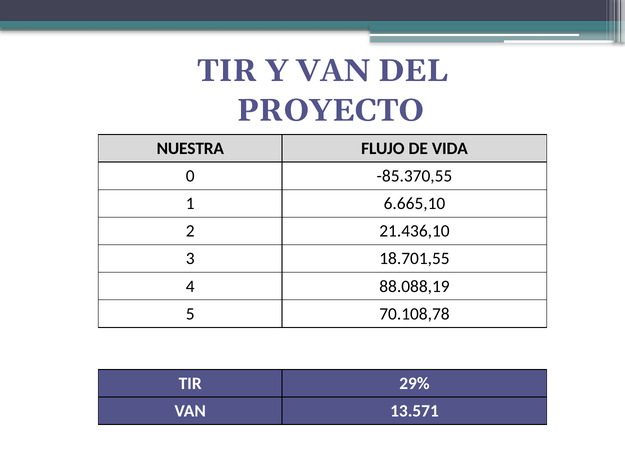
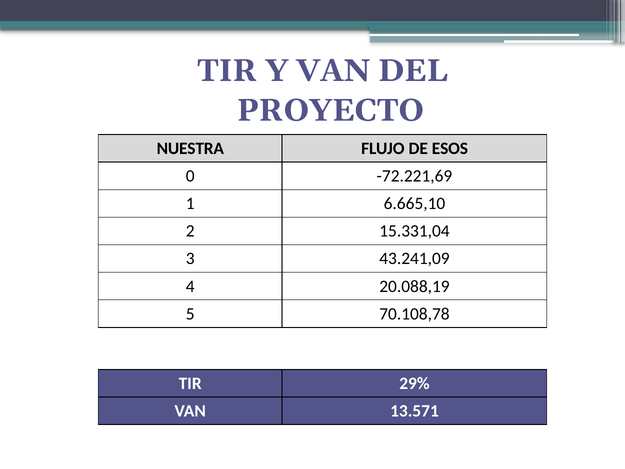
VIDA: VIDA -> ESOS
-85.370,55: -85.370,55 -> -72.221,69
21.436,10: 21.436,10 -> 15.331,04
18.701,55: 18.701,55 -> 43.241,09
88.088,19: 88.088,19 -> 20.088,19
